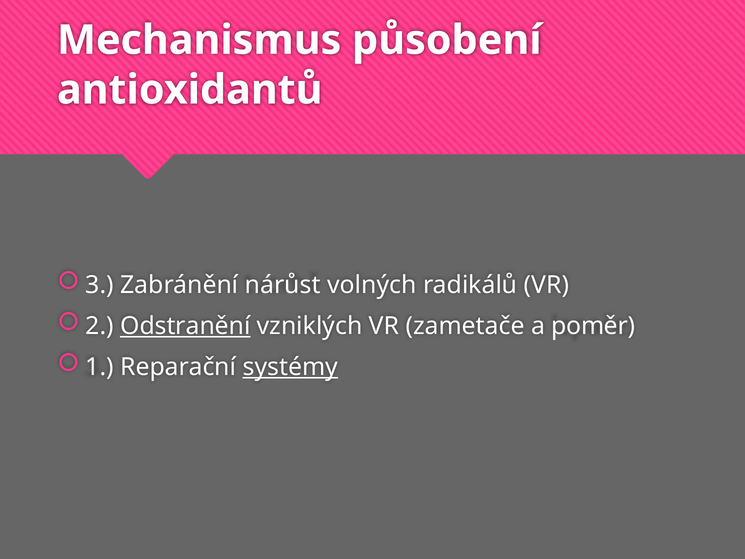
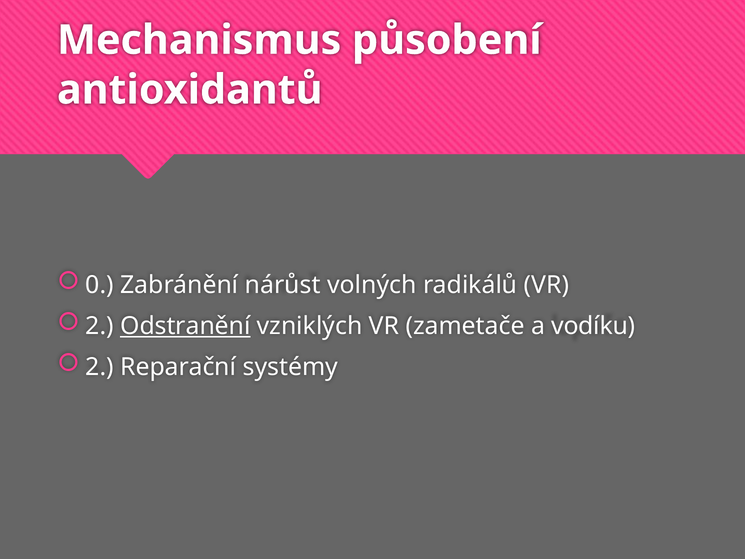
3: 3 -> 0
poměr: poměr -> vodíku
1 at (100, 367): 1 -> 2
systémy underline: present -> none
